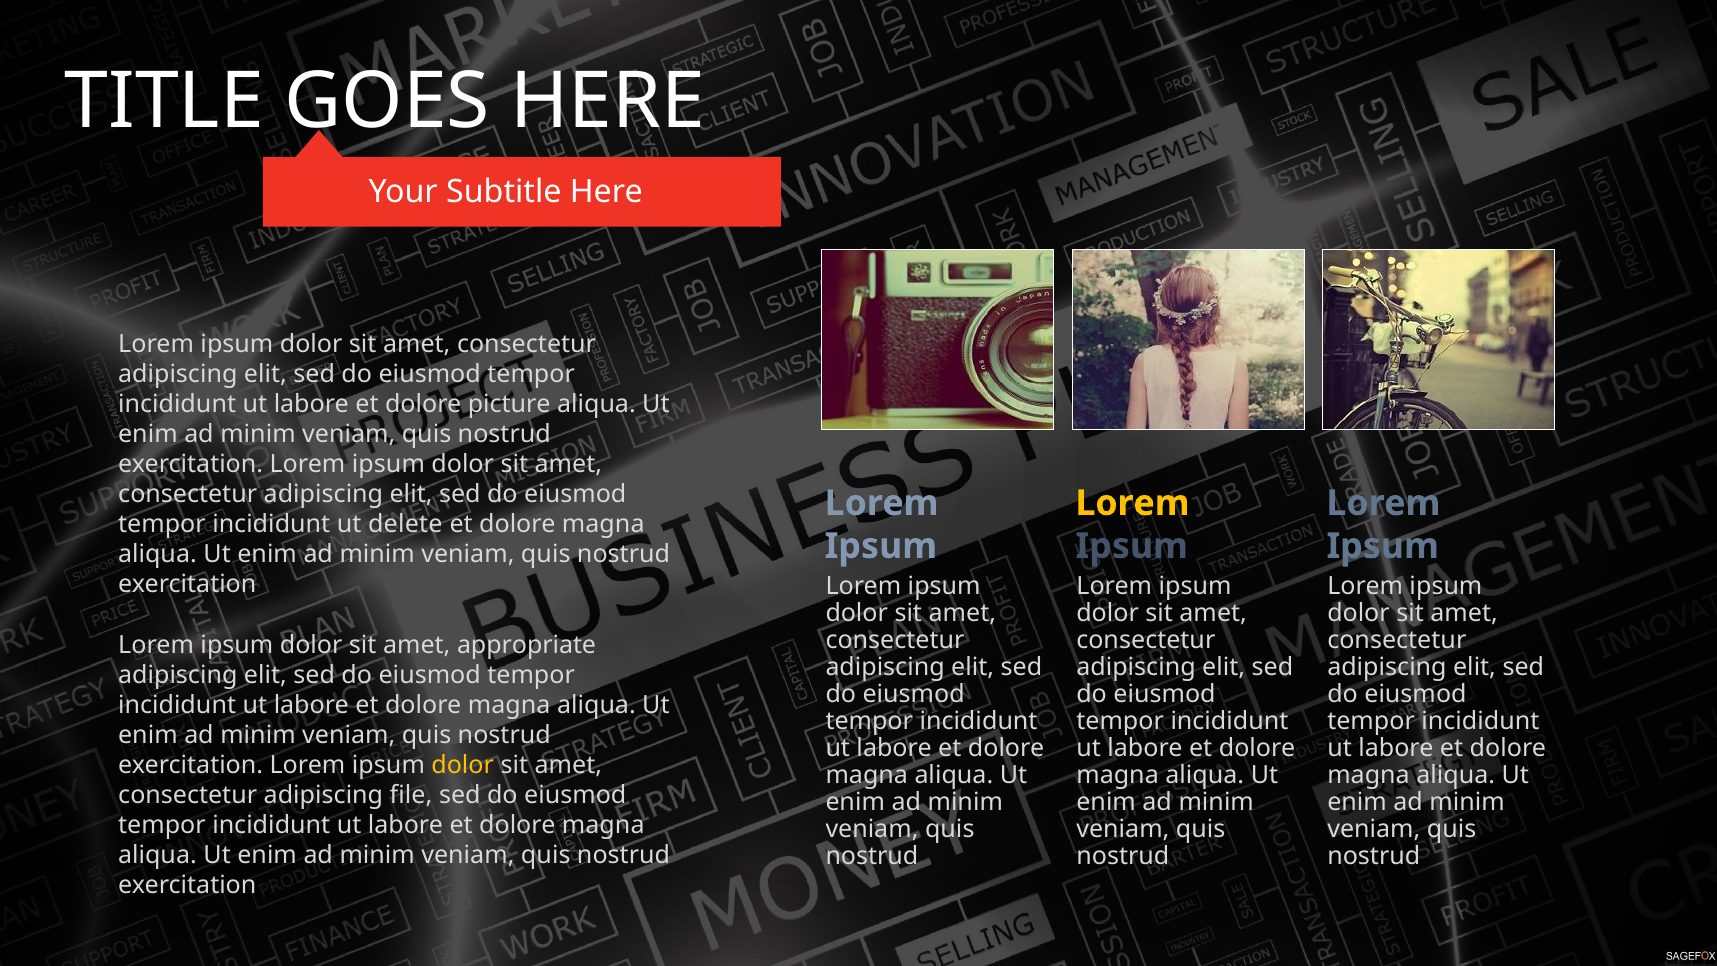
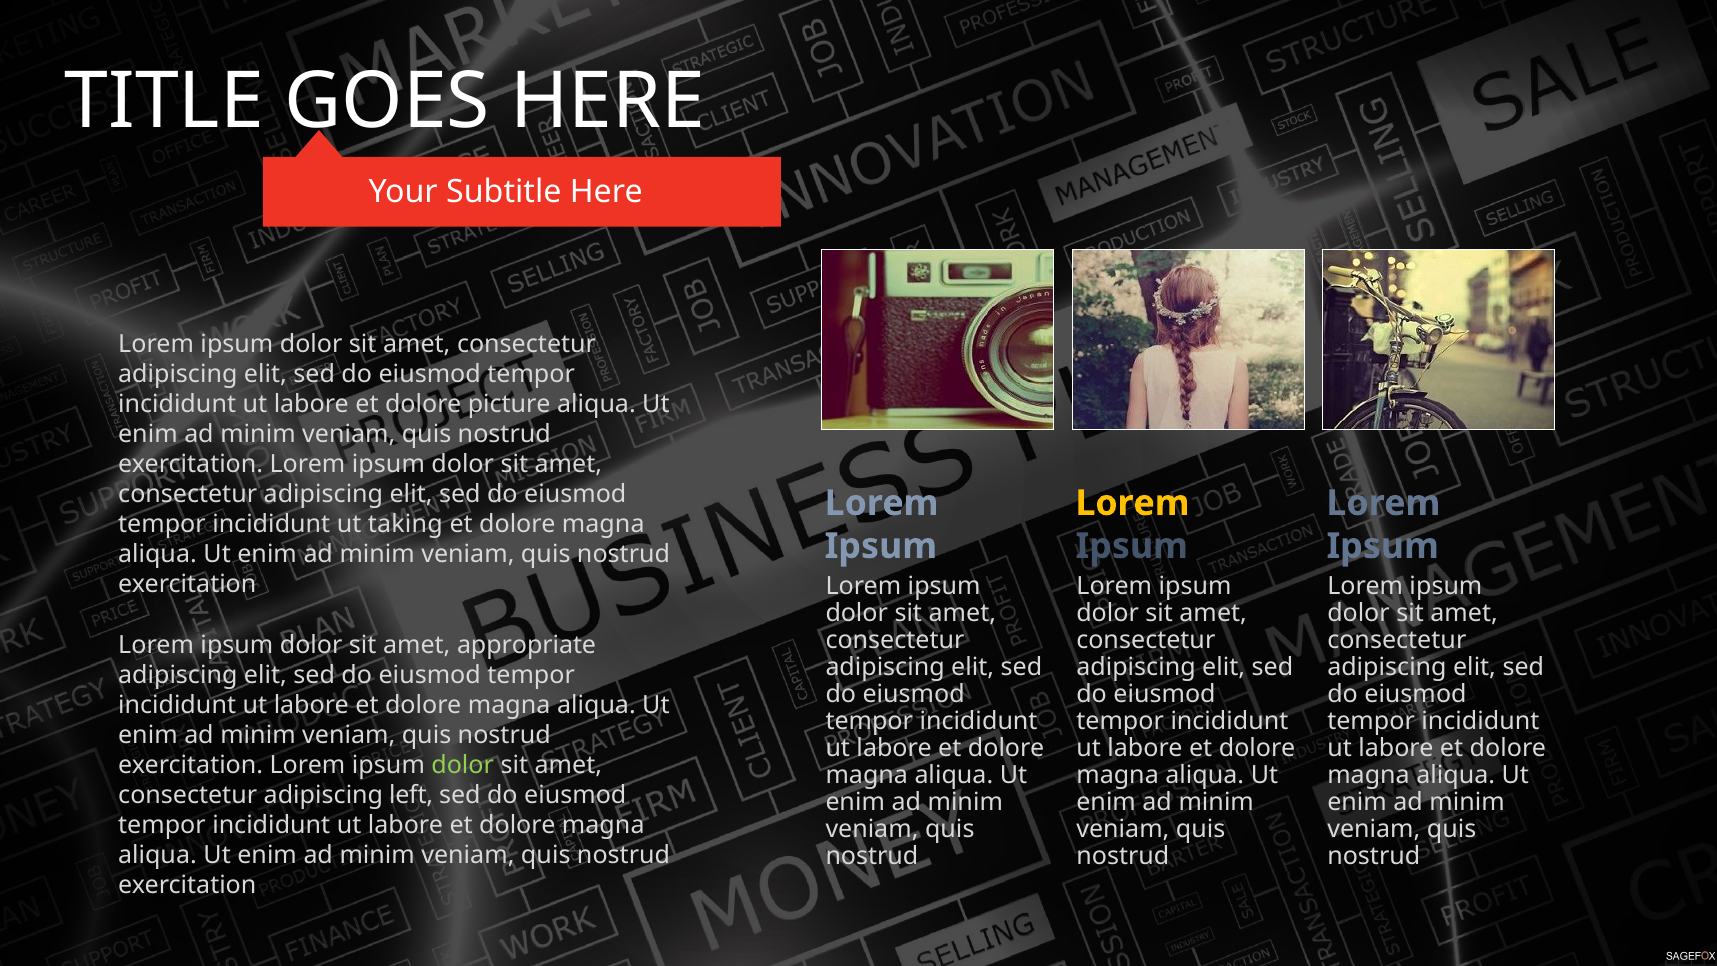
delete: delete -> taking
dolor at (463, 765) colour: yellow -> light green
file: file -> left
